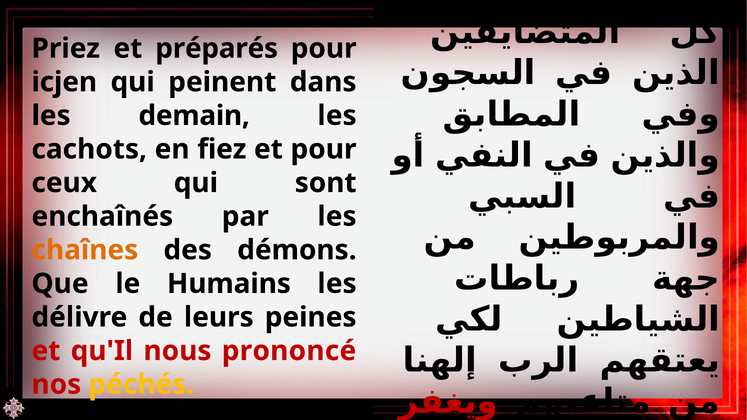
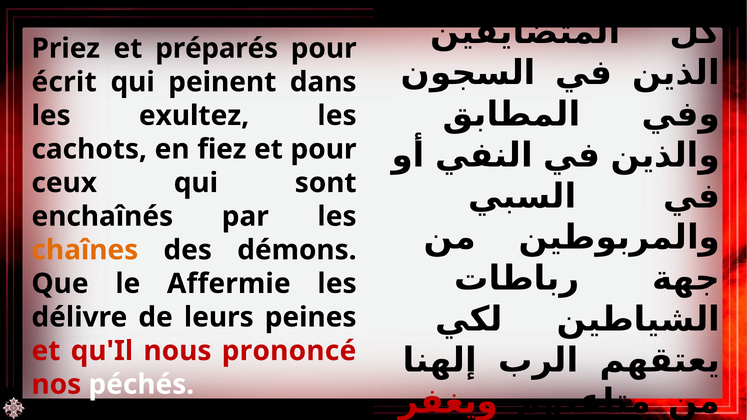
icjen: icjen -> écrit
demain: demain -> exultez
Humains: Humains -> Affermie
péchés colour: yellow -> white
